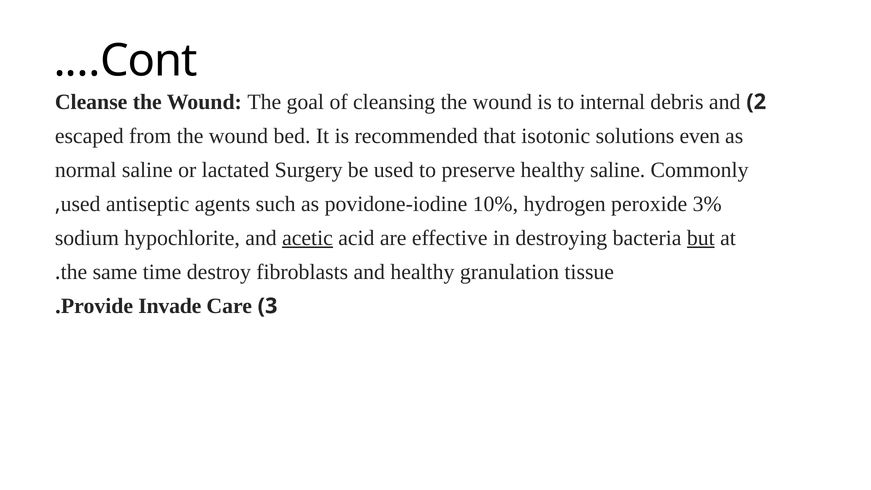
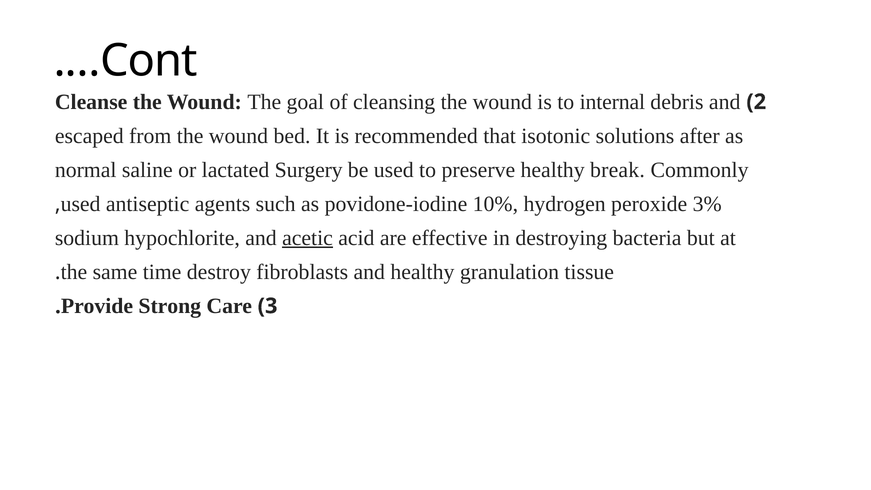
even: even -> after
healthy saline: saline -> break
but underline: present -> none
Invade: Invade -> Strong
